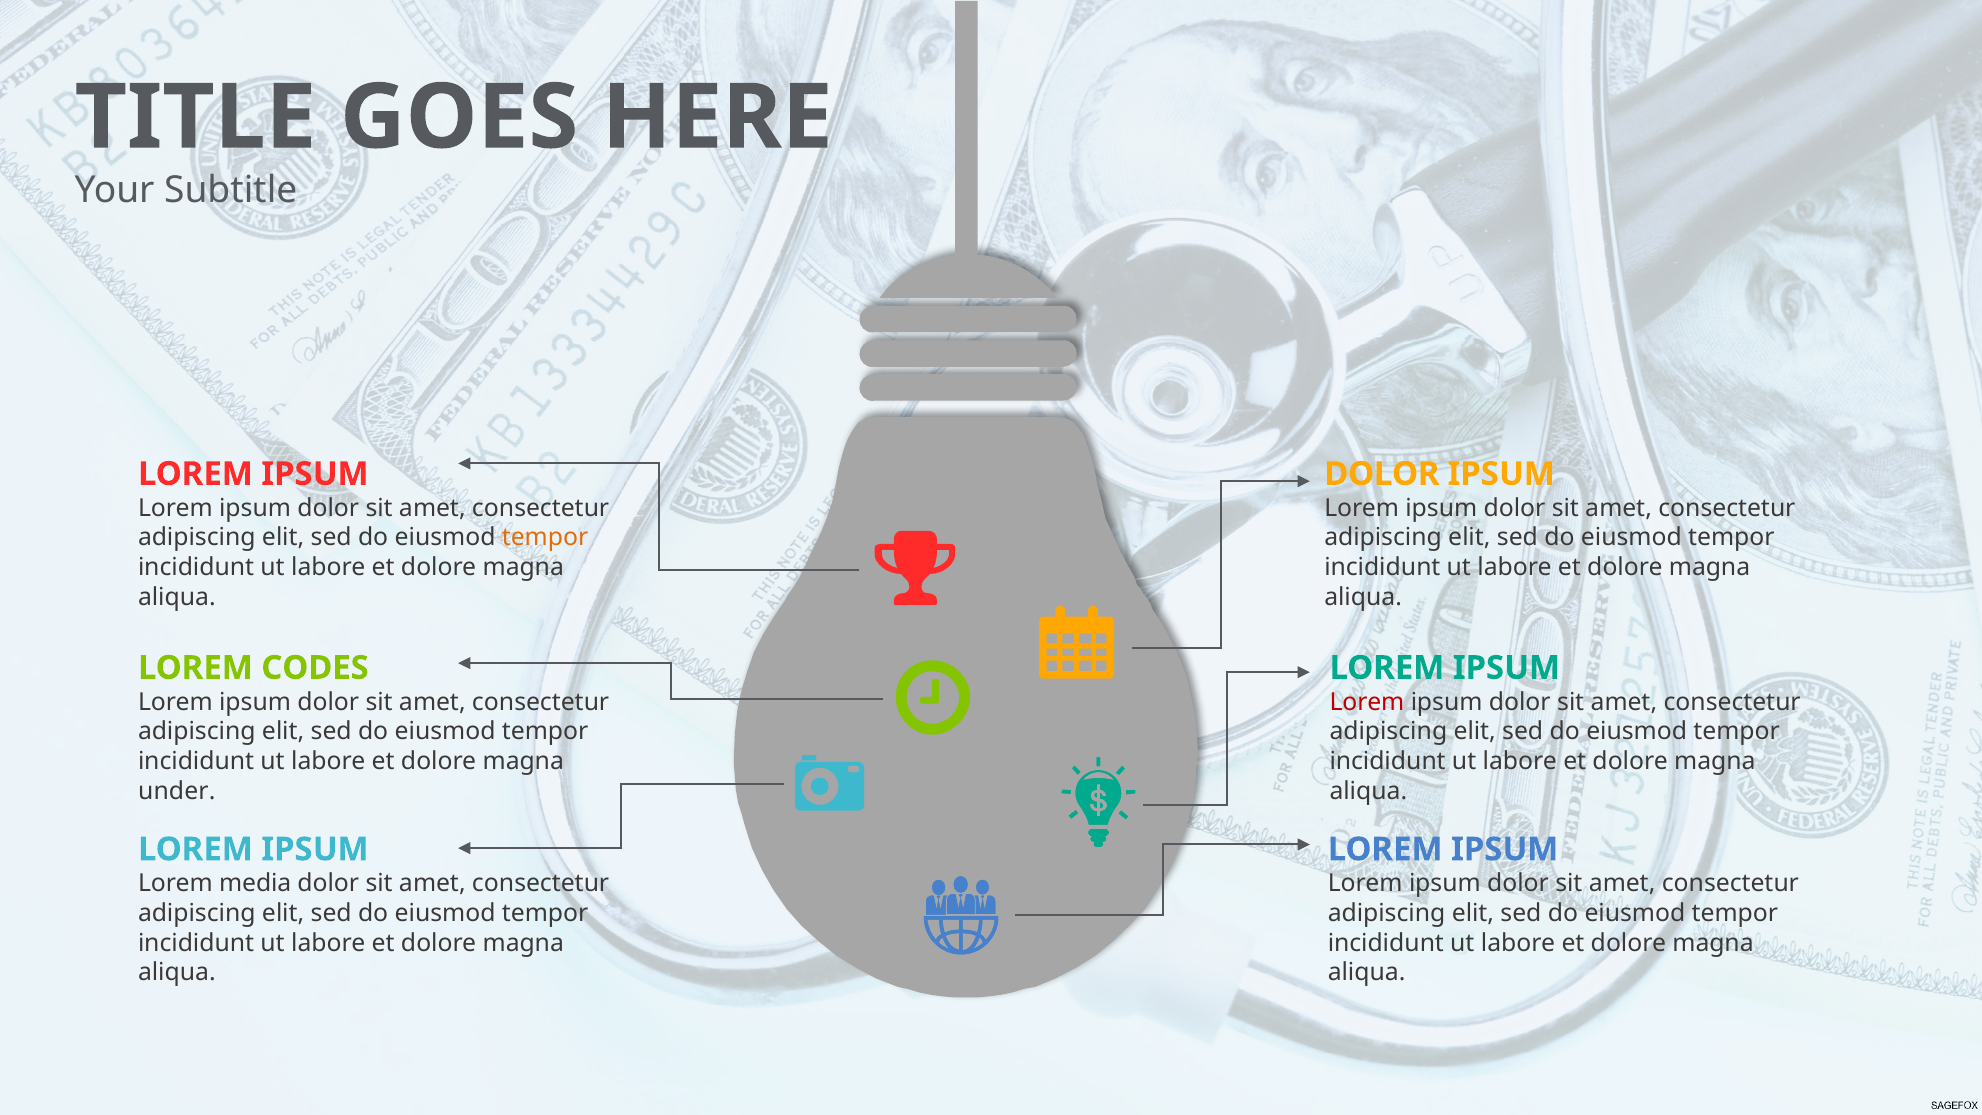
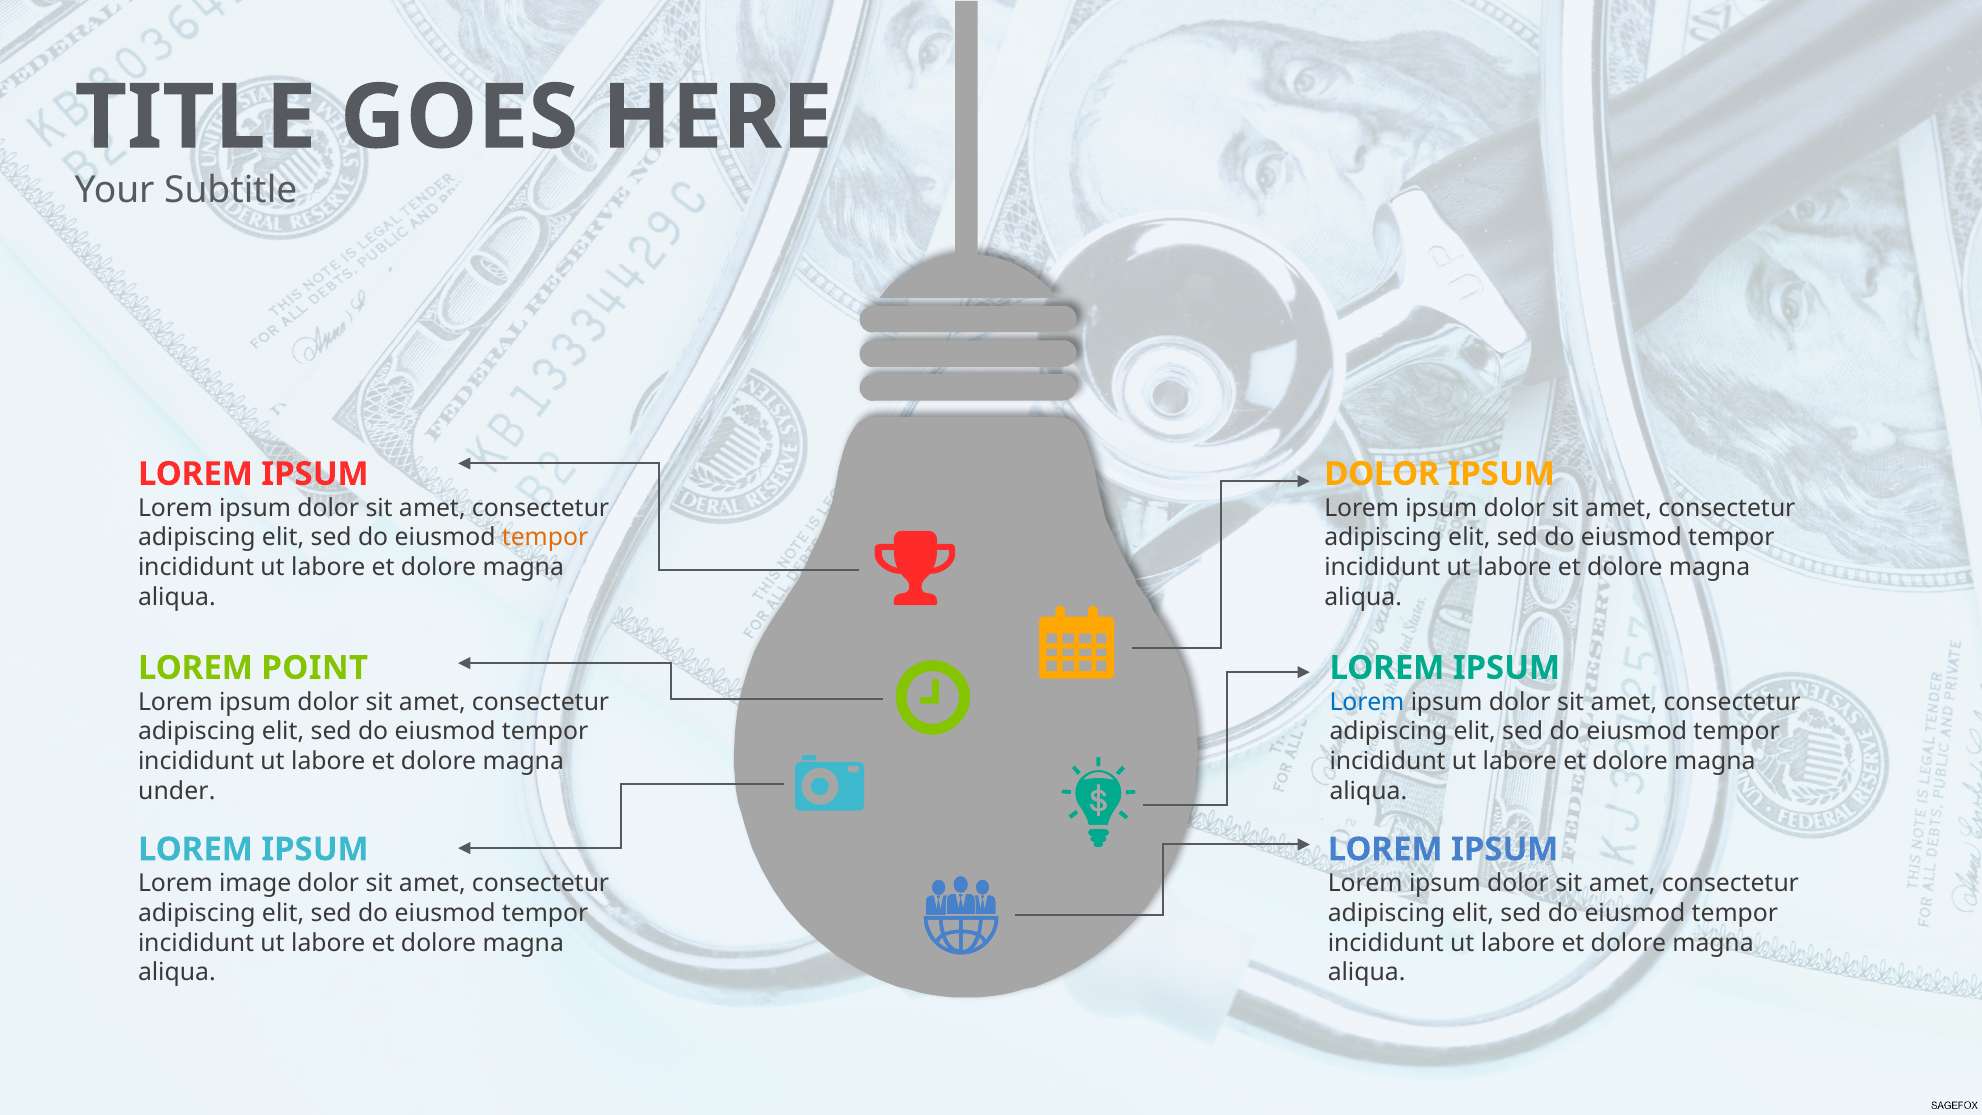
CODES: CODES -> POINT
Lorem at (1367, 702) colour: red -> blue
media: media -> image
